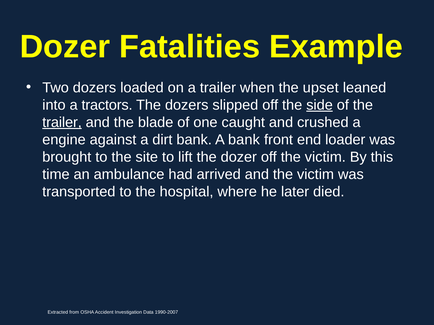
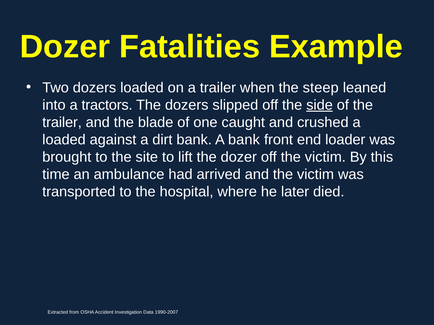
upset: upset -> steep
trailer at (62, 123) underline: present -> none
engine at (64, 140): engine -> loaded
